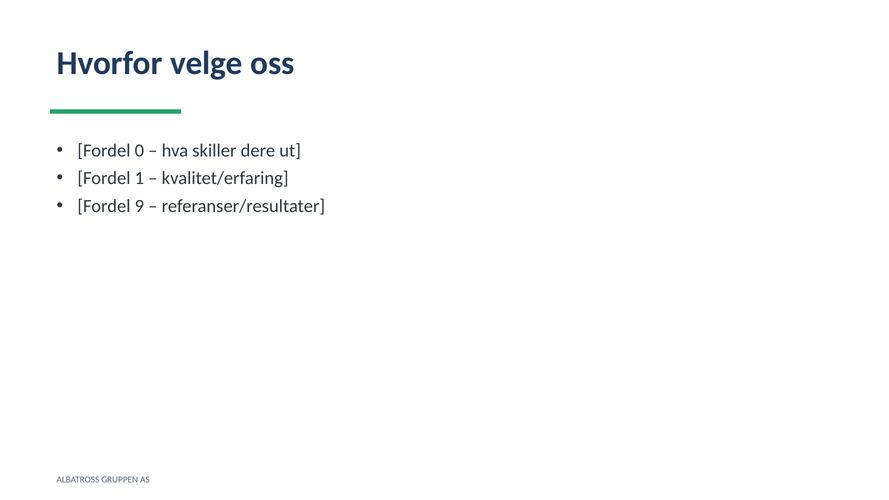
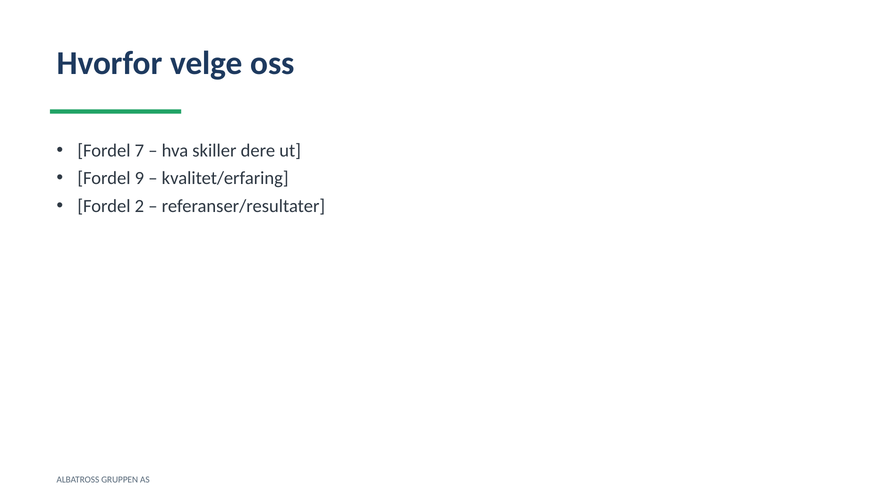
0: 0 -> 7
1: 1 -> 9
9: 9 -> 2
